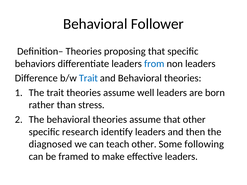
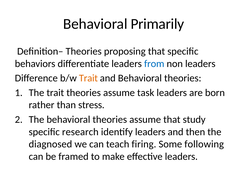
Follower: Follower -> Primarily
Trait at (88, 78) colour: blue -> orange
well: well -> task
that other: other -> study
teach other: other -> firing
